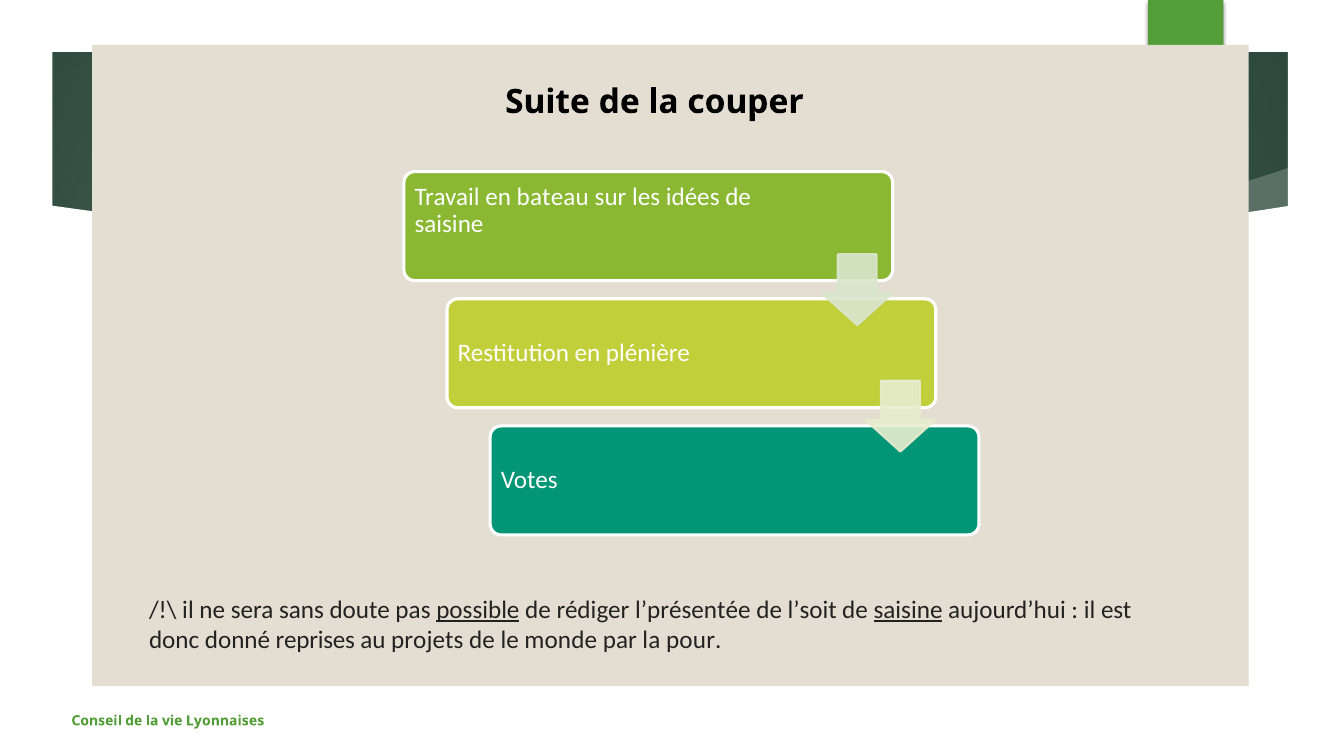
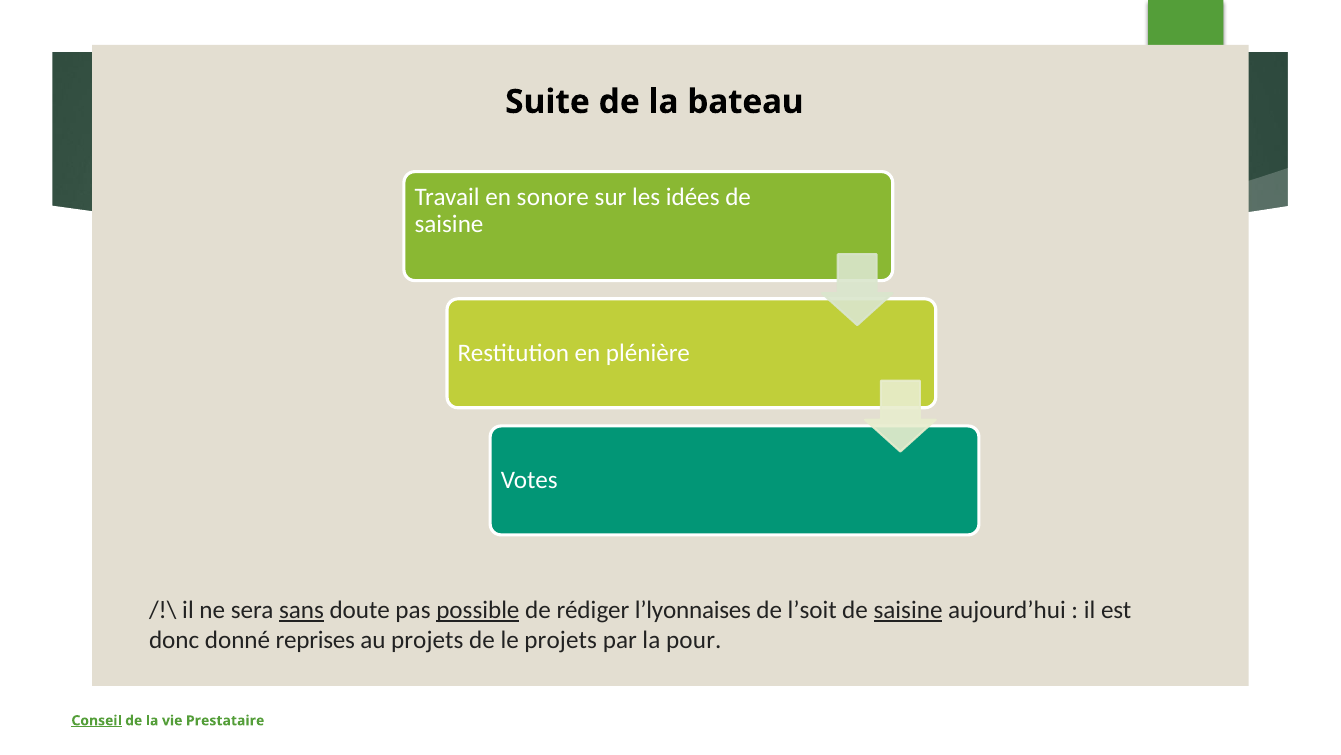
couper: couper -> bateau
bateau: bateau -> sonore
sans underline: none -> present
l’présentée: l’présentée -> l’lyonnaises
le monde: monde -> projets
Conseil underline: none -> present
Lyonnaises: Lyonnaises -> Prestataire
